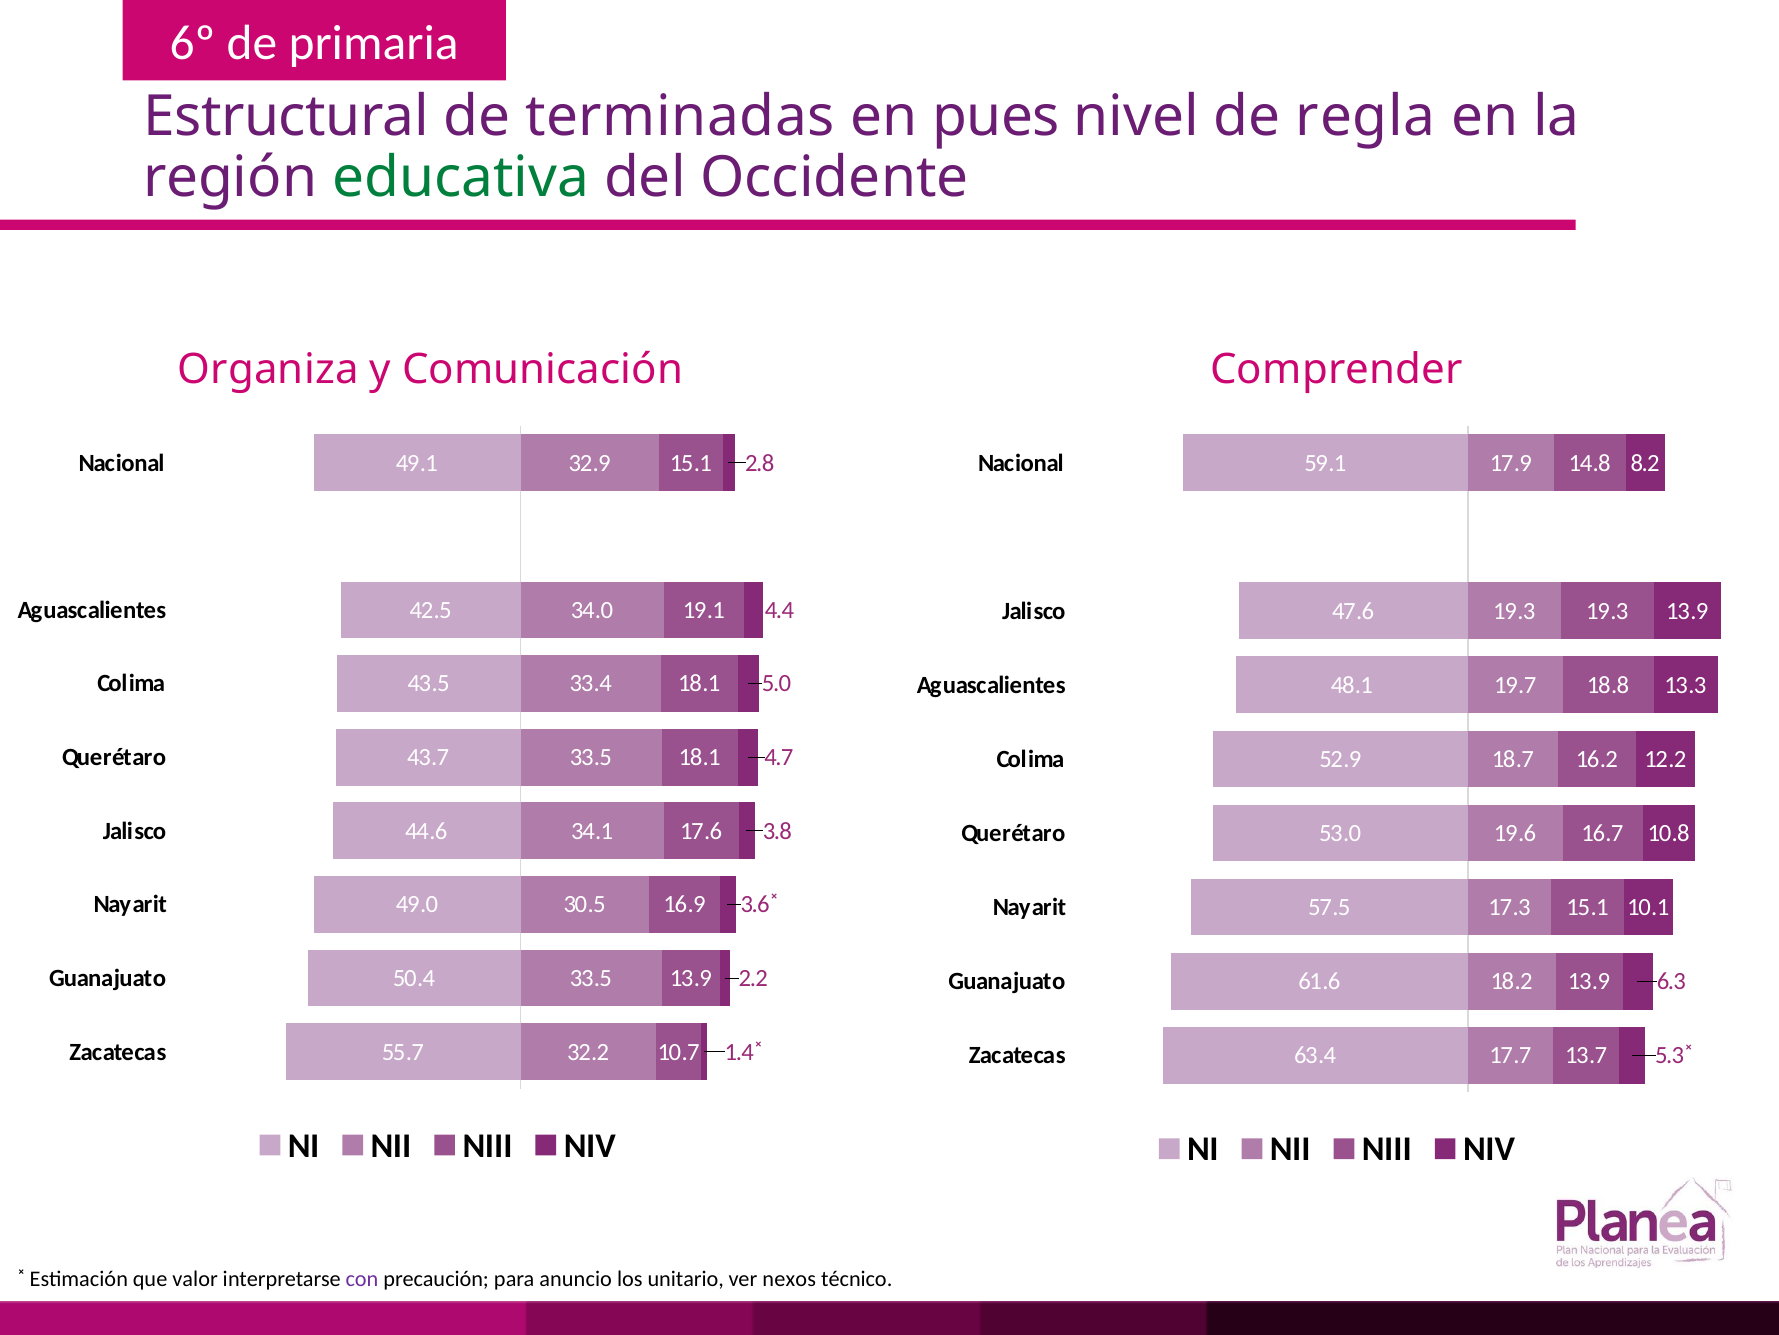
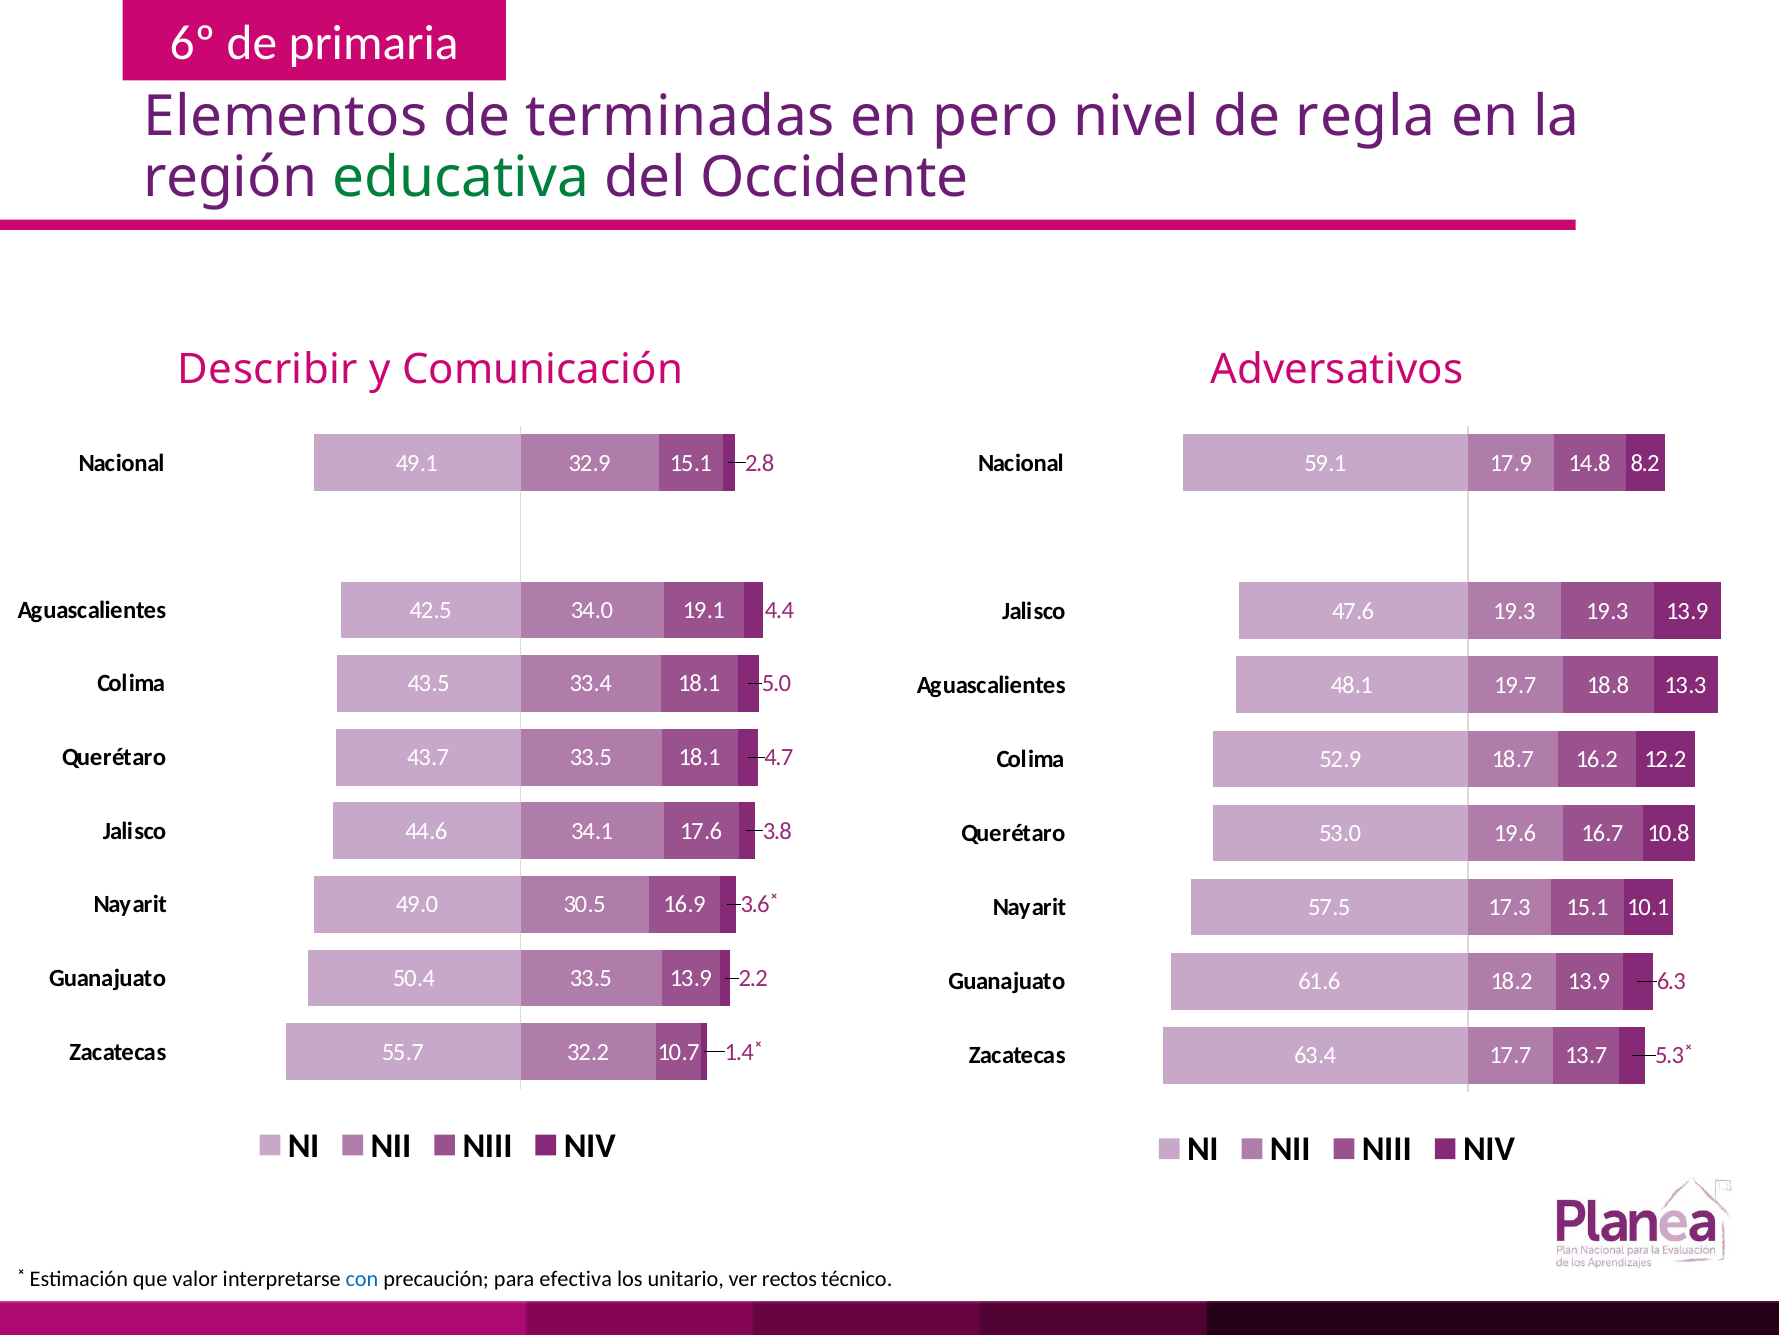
Estructural: Estructural -> Elementos
pues: pues -> pero
Organiza: Organiza -> Describir
Comprender: Comprender -> Adversativos
con colour: purple -> blue
anuncio: anuncio -> efectiva
nexos: nexos -> rectos
